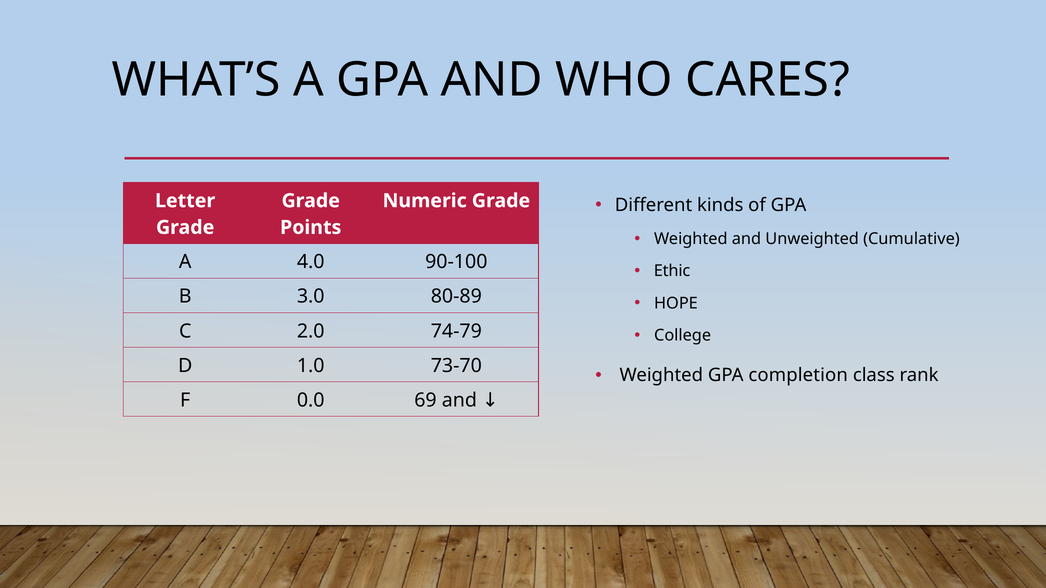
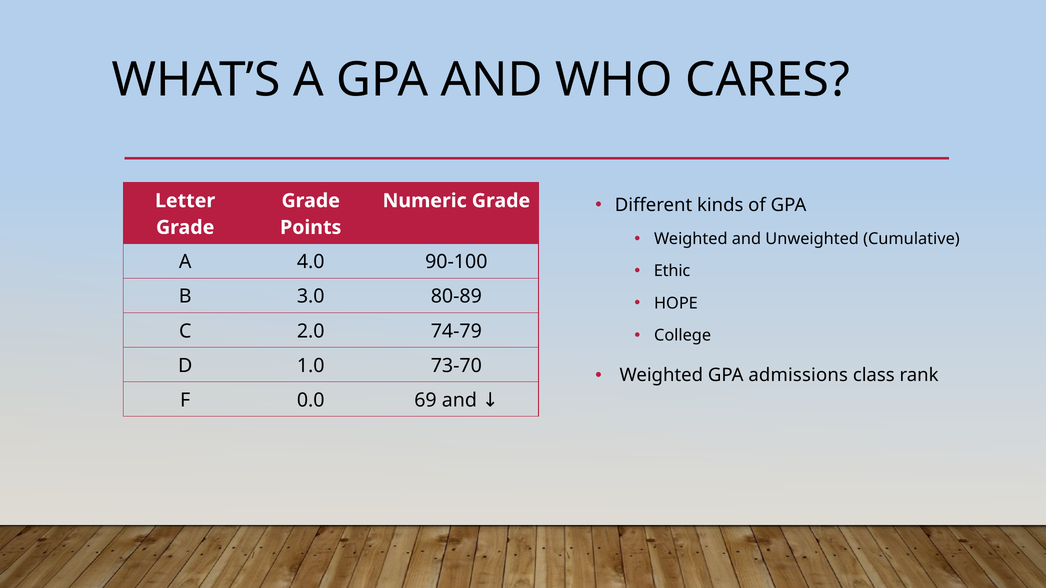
completion: completion -> admissions
